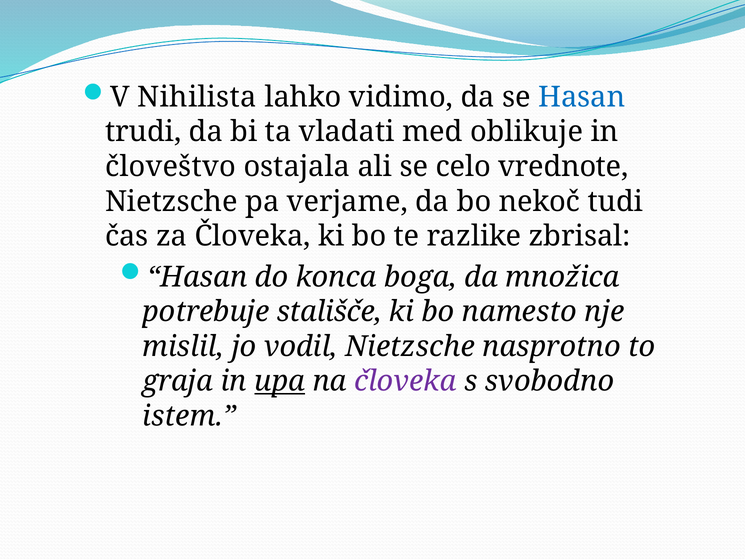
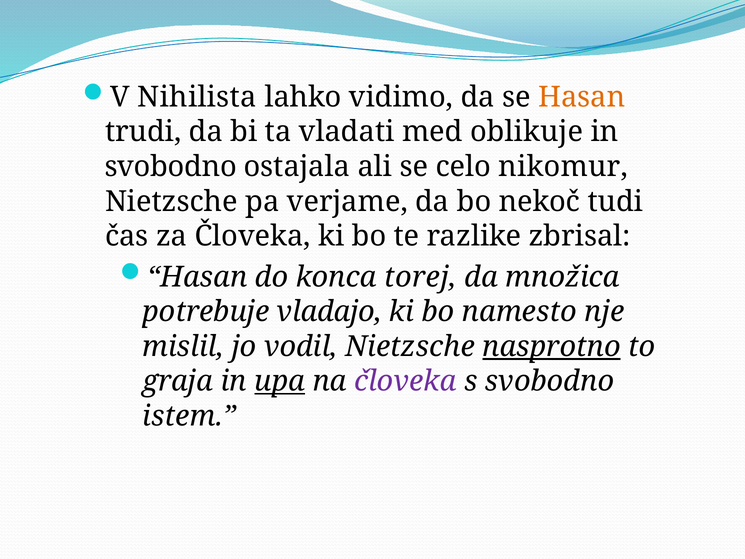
Hasan at (582, 97) colour: blue -> orange
človeštvo at (170, 167): človeštvo -> svobodno
vrednote: vrednote -> nikomur
boga: boga -> torej
stališče: stališče -> vladajo
nasprotno underline: none -> present
